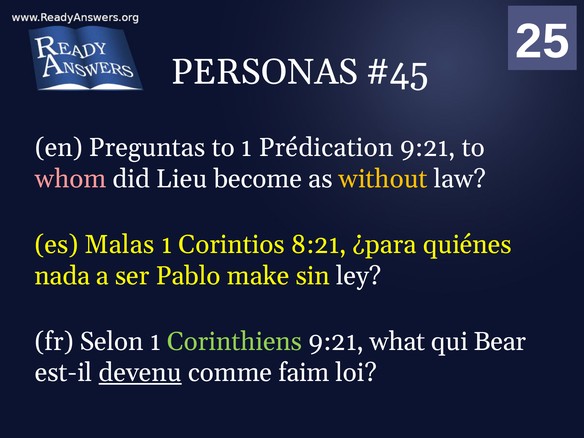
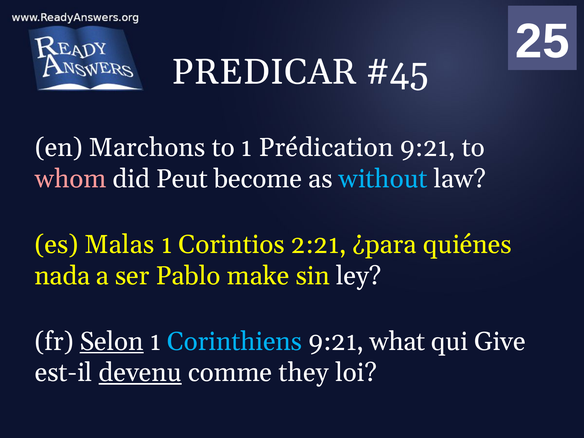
PERSONAS: PERSONAS -> PREDICAR
Preguntas: Preguntas -> Marchons
Lieu: Lieu -> Peut
without colour: yellow -> light blue
8:21: 8:21 -> 2:21
Selon underline: none -> present
Corinthiens colour: light green -> light blue
Bear: Bear -> Give
faim: faim -> they
